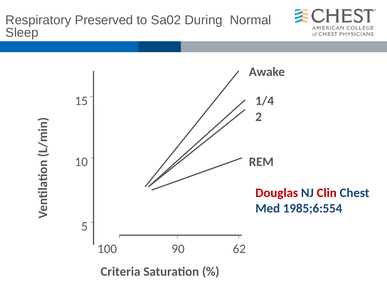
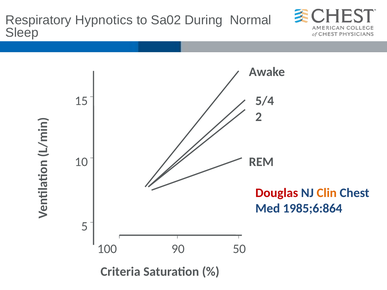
Preserved: Preserved -> Hypnotics
1/4: 1/4 -> 5/4
Clin colour: red -> orange
1985;6:554: 1985;6:554 -> 1985;6:864
62: 62 -> 50
